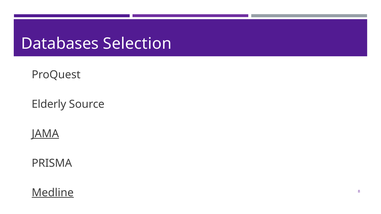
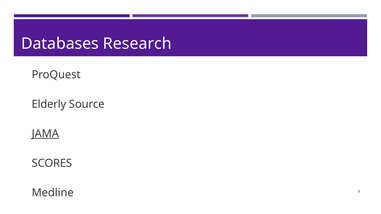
Selection: Selection -> Research
PRISMA: PRISMA -> SCORES
Medline underline: present -> none
